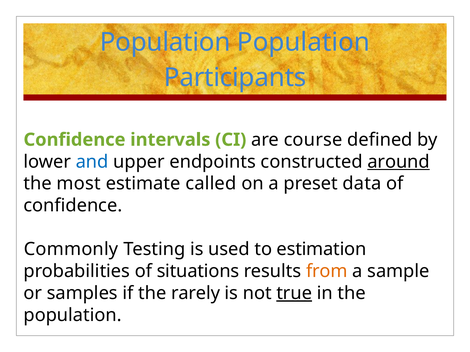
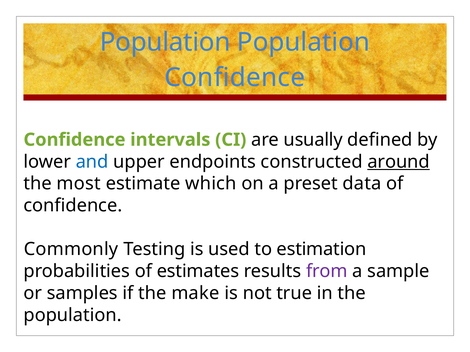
Participants at (235, 78): Participants -> Confidence
course: course -> usually
called: called -> which
situations: situations -> estimates
from colour: orange -> purple
rarely: rarely -> make
true underline: present -> none
